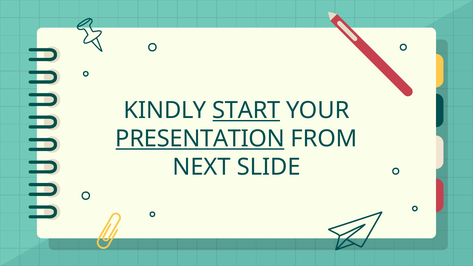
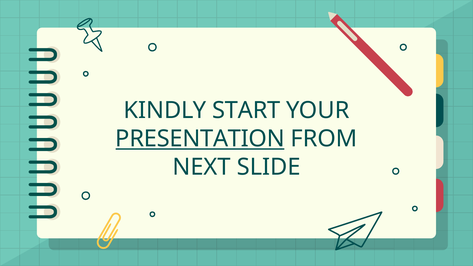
START underline: present -> none
